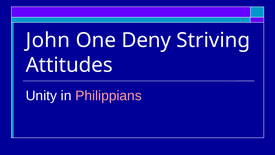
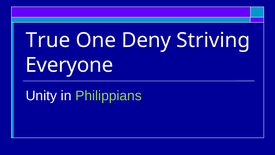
John: John -> True
Attitudes: Attitudes -> Everyone
Philippians colour: pink -> light green
